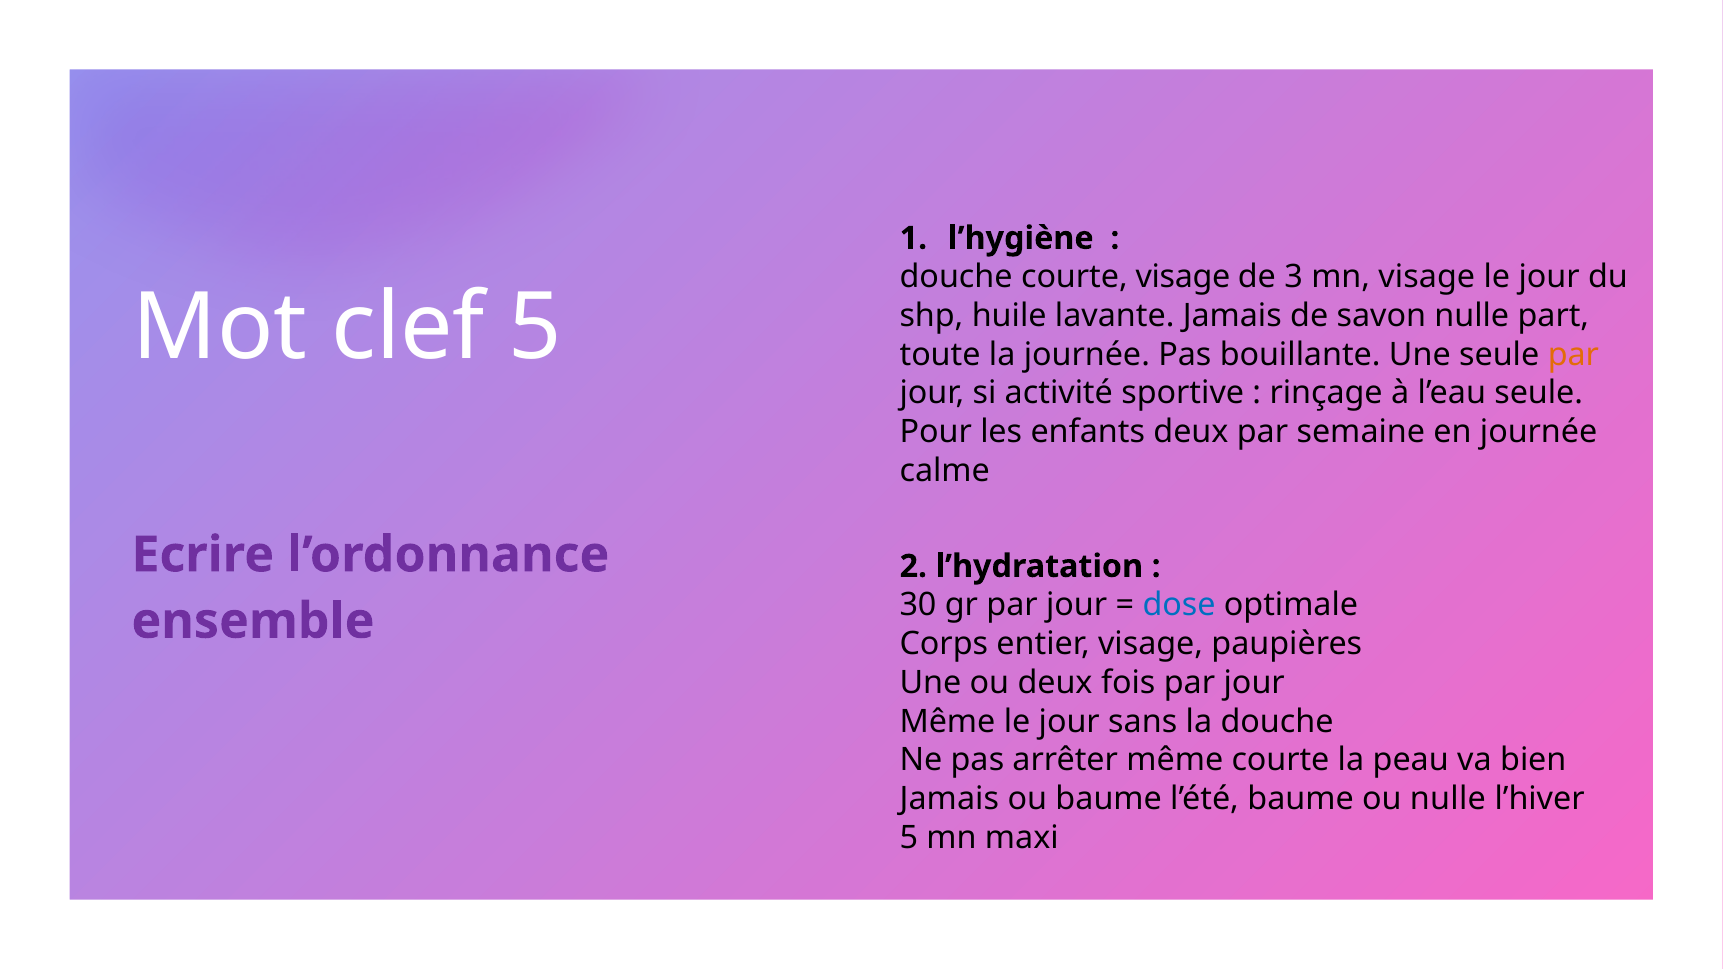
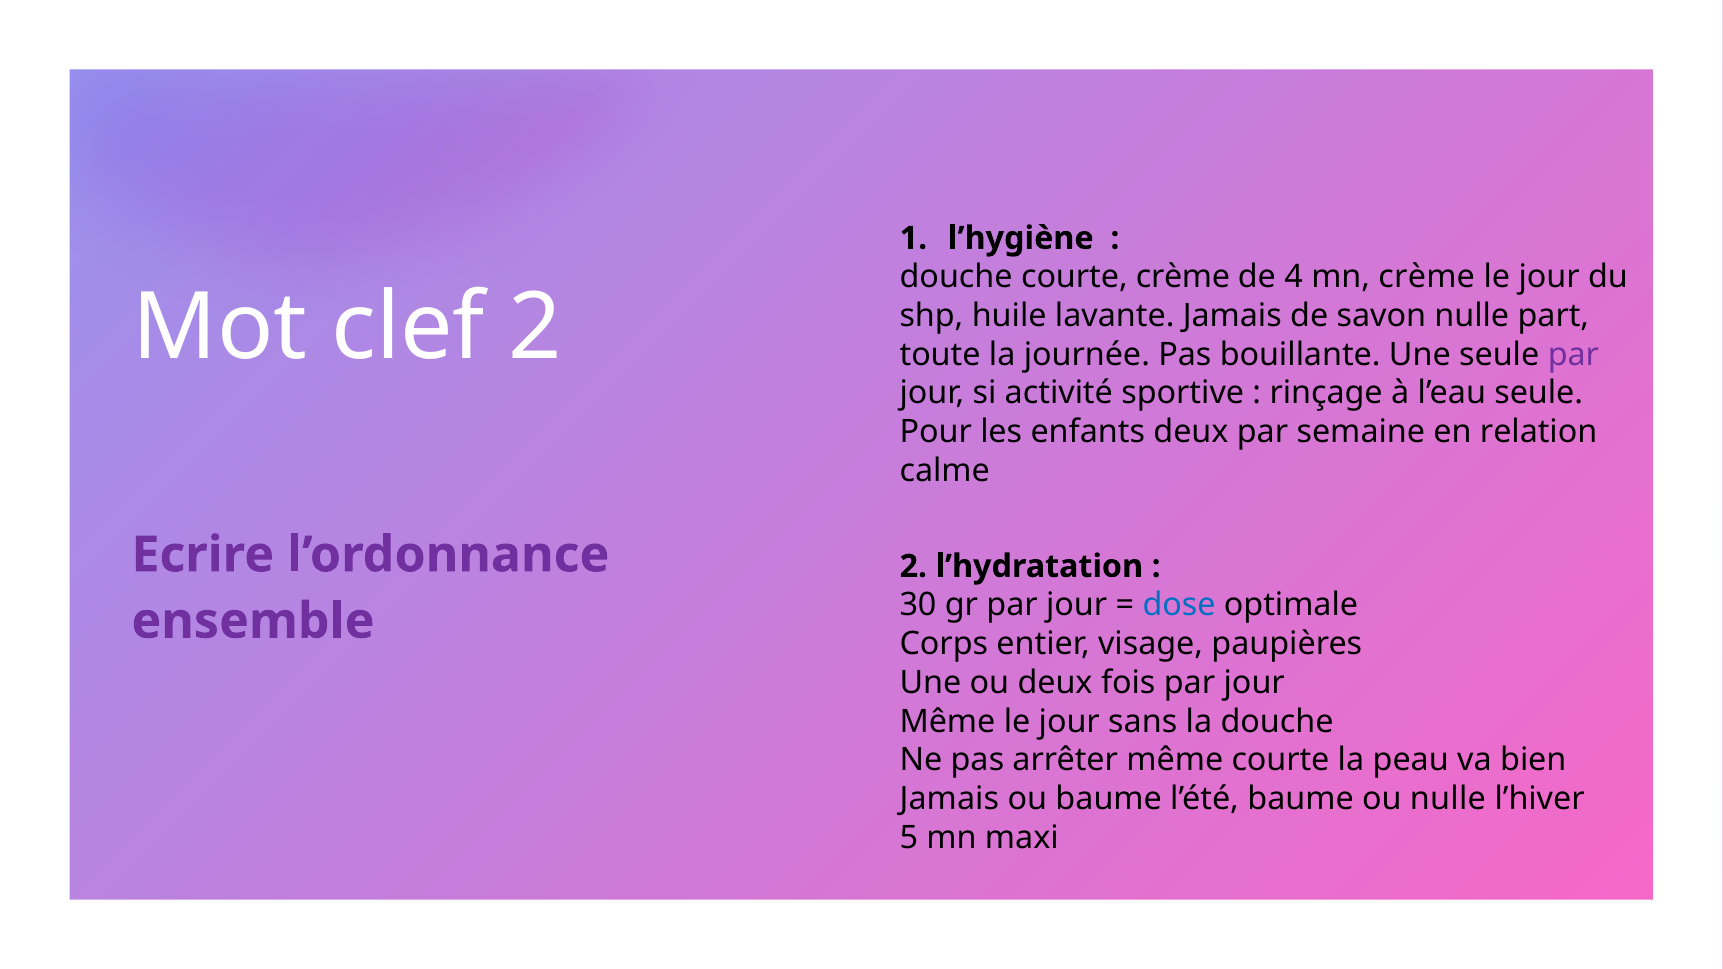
courte visage: visage -> crème
3: 3 -> 4
mn visage: visage -> crème
clef 5: 5 -> 2
par at (1573, 355) colour: orange -> purple
en journée: journée -> relation
